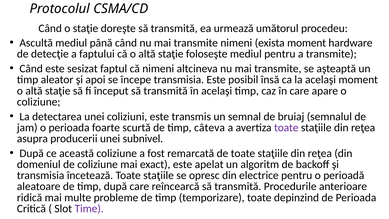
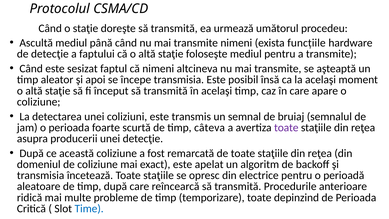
exista moment: moment -> funcțiile
unei subnivel: subnivel -> detecţie
Time colour: purple -> blue
